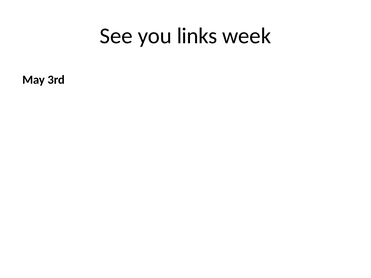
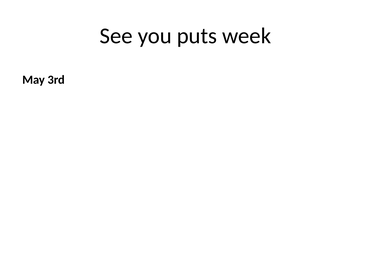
links: links -> puts
